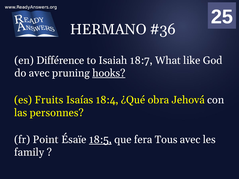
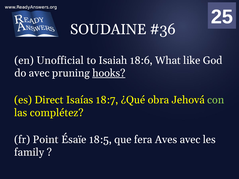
HERMANO: HERMANO -> SOUDAINE
Différence: Différence -> Unofficial
18:7: 18:7 -> 18:6
Fruits: Fruits -> Direct
18:4: 18:4 -> 18:7
con colour: white -> light green
personnes: personnes -> complétez
18:5 underline: present -> none
Tous: Tous -> Aves
